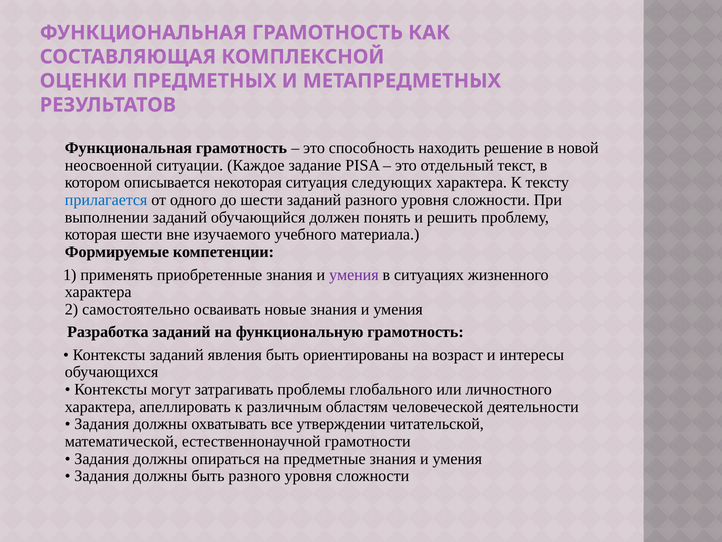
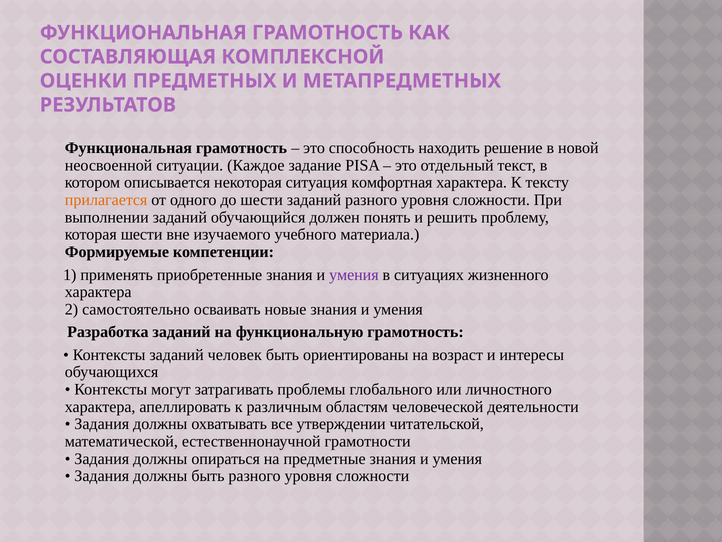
следующих: следующих -> комфортная
прилагается colour: blue -> orange
явления: явления -> человек
